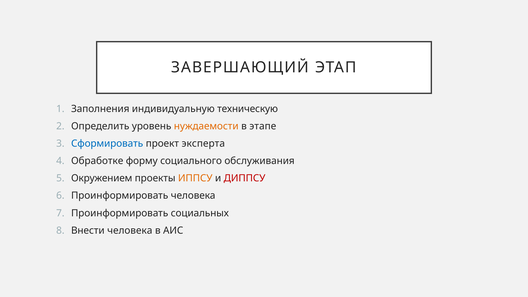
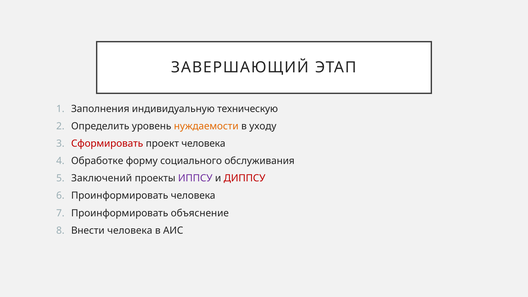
этапе: этапе -> уходу
Сформировать colour: blue -> red
проект эксперта: эксперта -> человека
Окружением: Окружением -> Заключений
ИППСУ colour: orange -> purple
социальных: социальных -> объяснение
